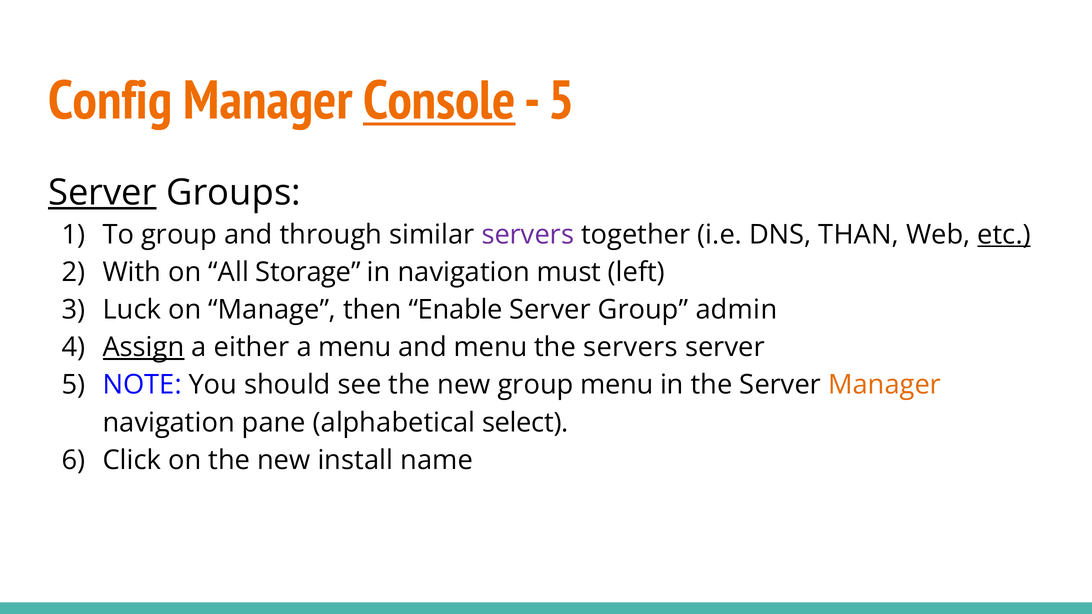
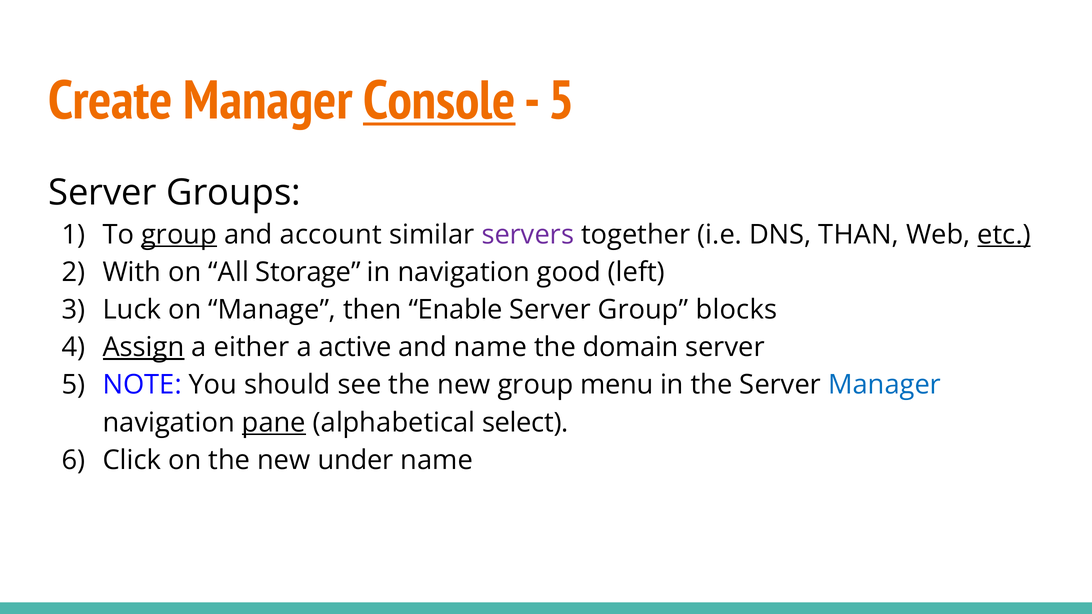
Config: Config -> Create
Server at (102, 193) underline: present -> none
group at (179, 235) underline: none -> present
through: through -> account
must: must -> good
admin: admin -> blocks
a menu: menu -> active
and menu: menu -> name
the servers: servers -> domain
Manager at (885, 385) colour: orange -> blue
pane underline: none -> present
install: install -> under
